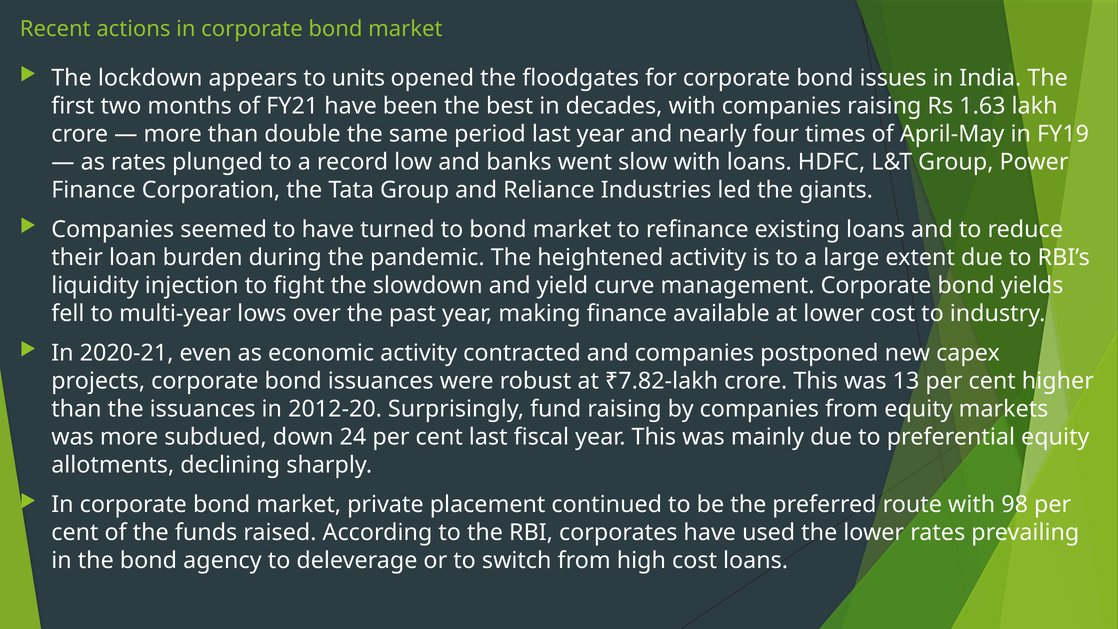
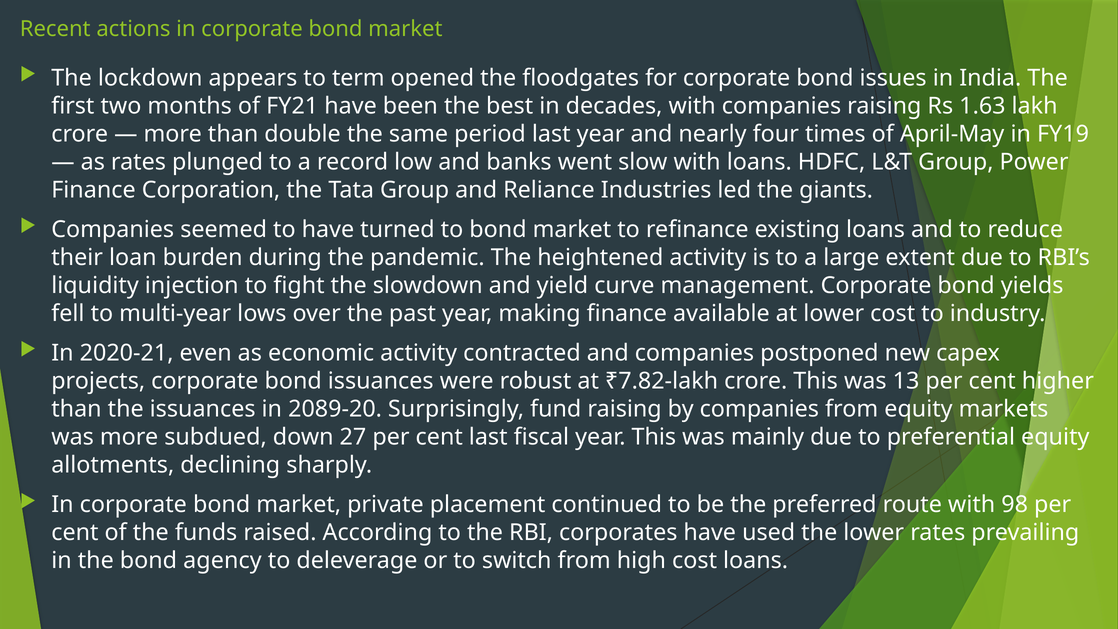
units: units -> term
2012-20: 2012-20 -> 2089-20
24: 24 -> 27
